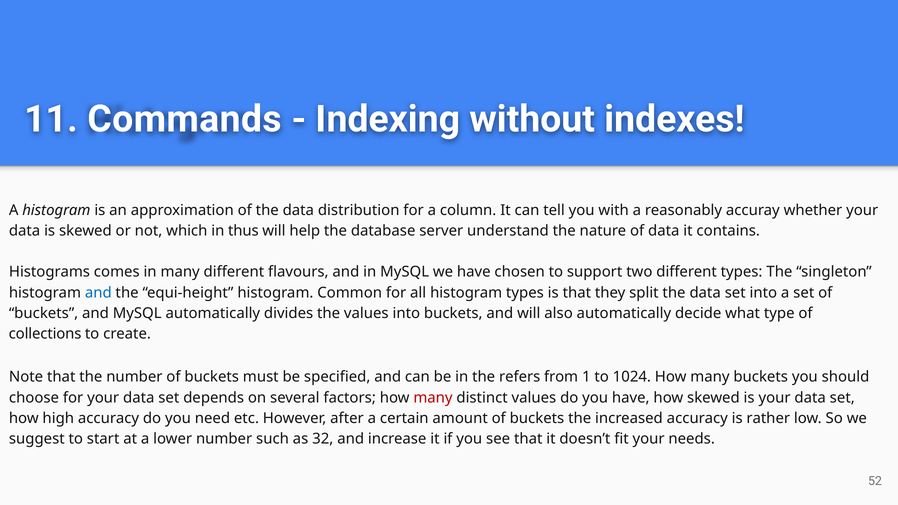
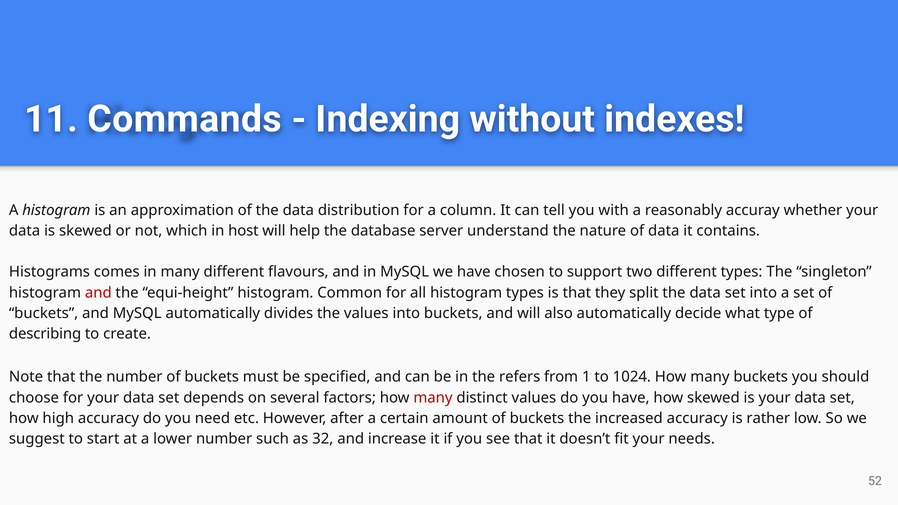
thus: thus -> host
and at (98, 293) colour: blue -> red
collections: collections -> describing
